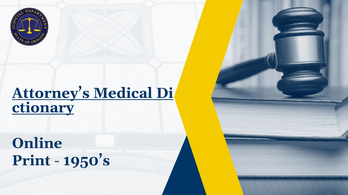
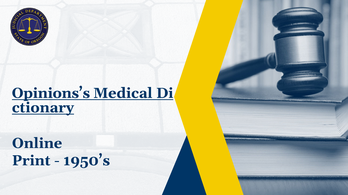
Attorney’s: Attorney’s -> Opinions’s
